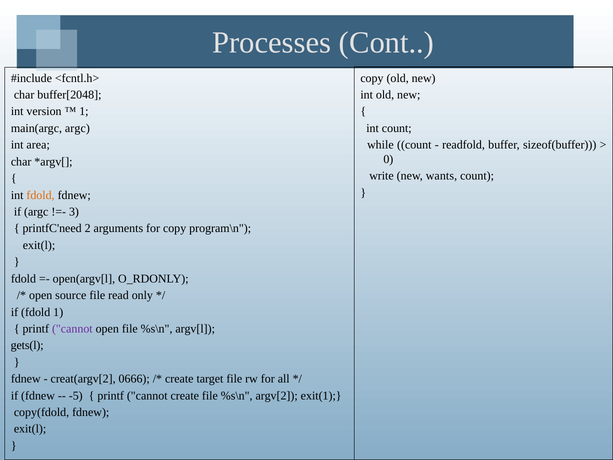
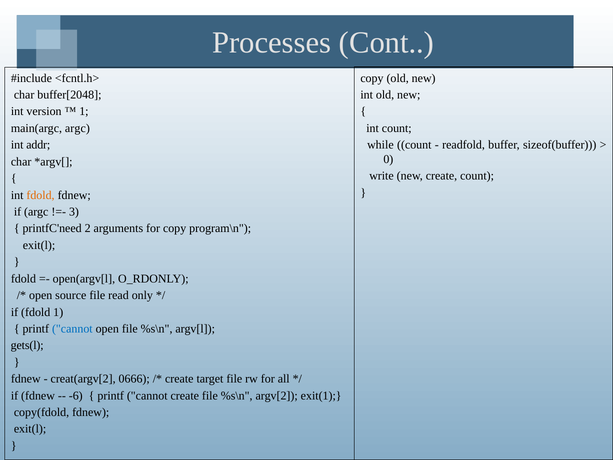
area: area -> addr
new wants: wants -> create
cannot at (72, 329) colour: purple -> blue
-5: -5 -> -6
